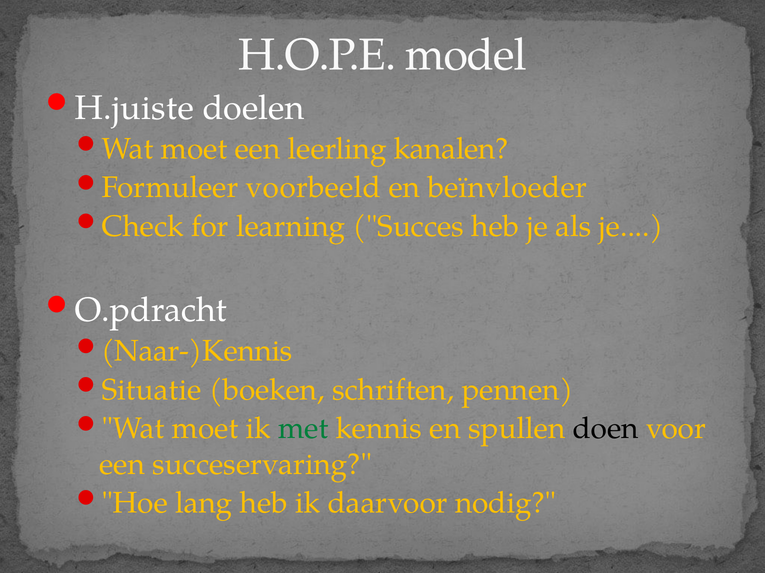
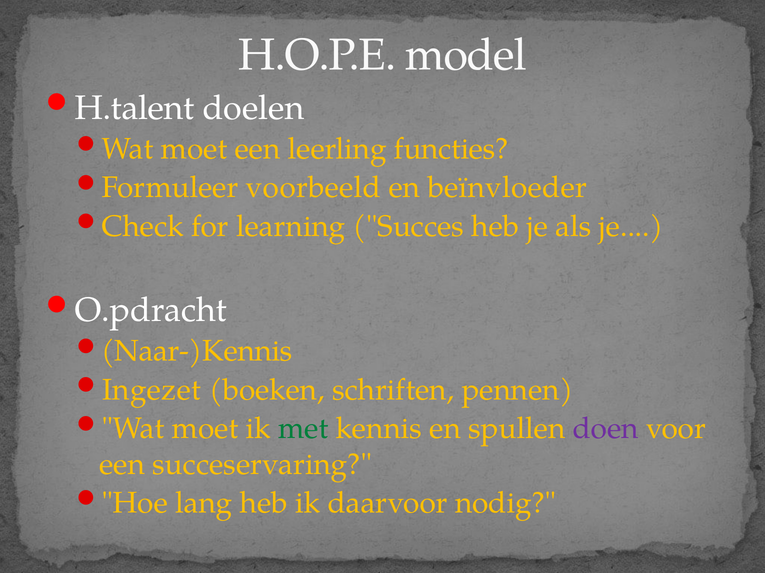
H.juiste: H.juiste -> H.talent
kanalen: kanalen -> functies
Situatie: Situatie -> Ingezet
doen colour: black -> purple
